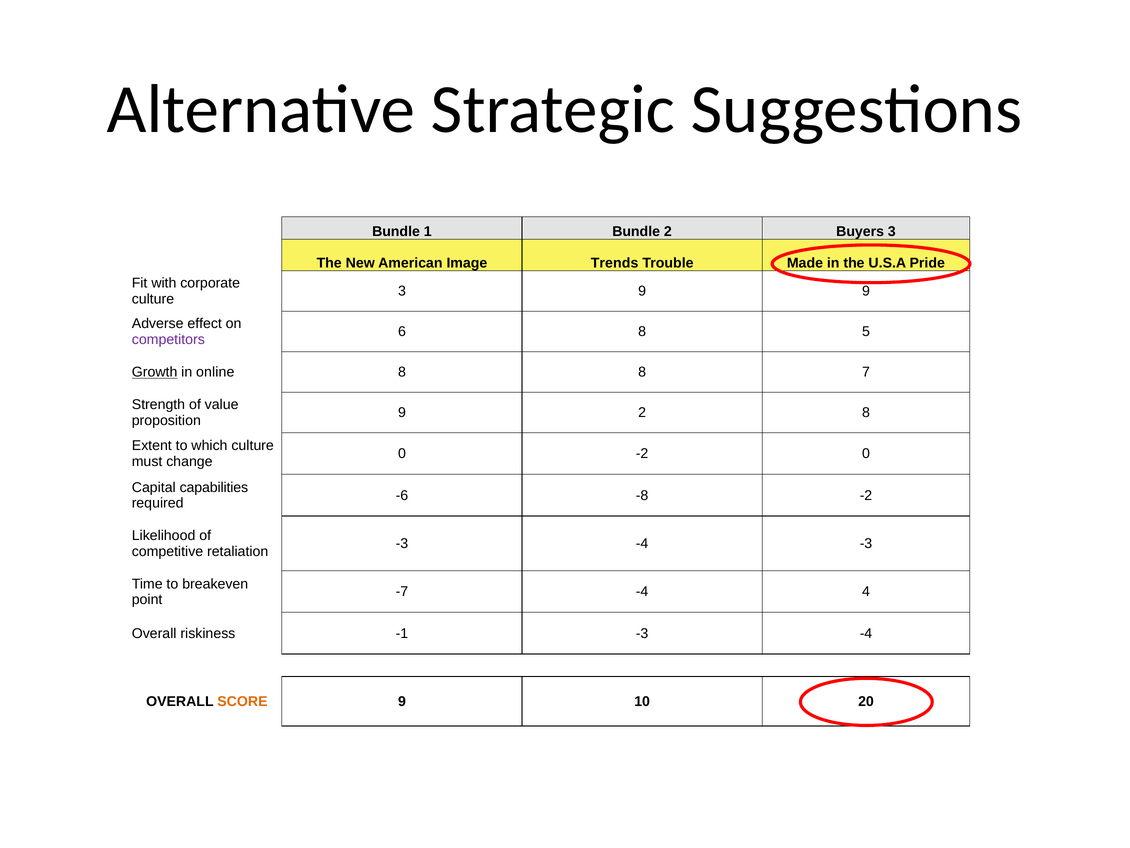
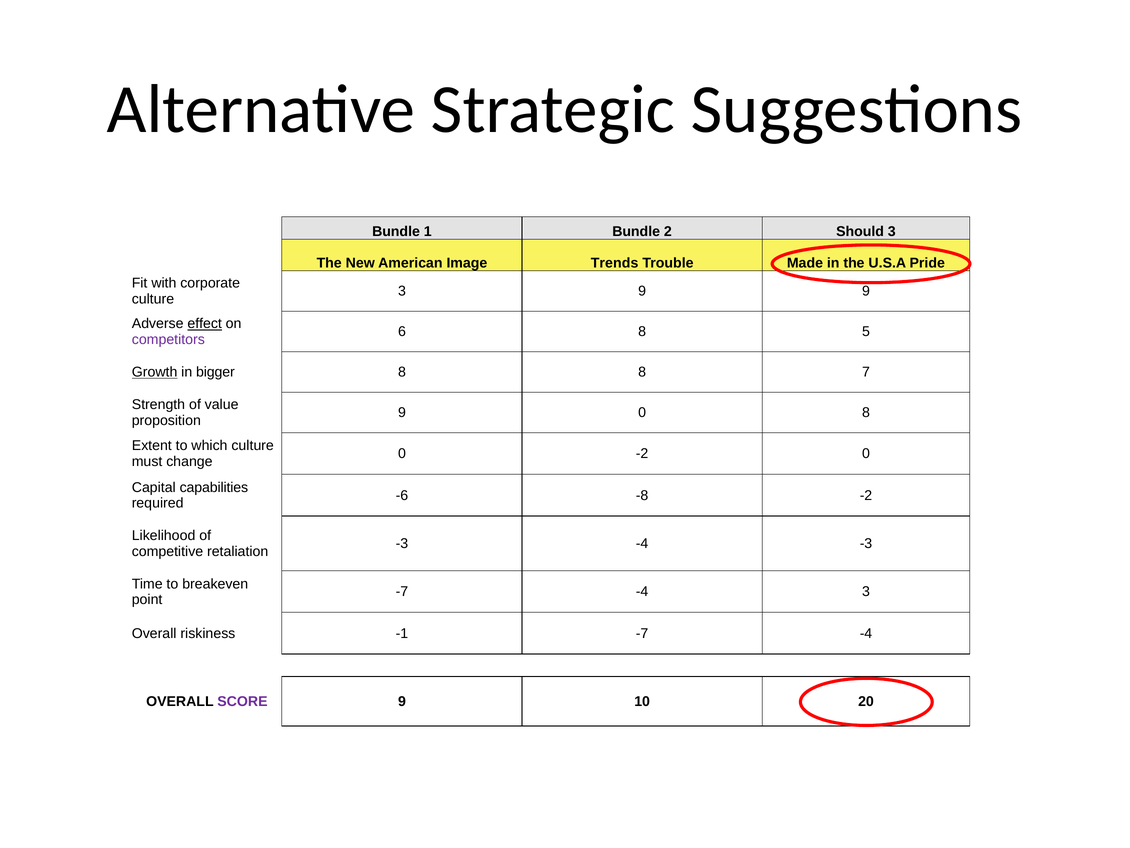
Buyers: Buyers -> Should
effect underline: none -> present
online: online -> bigger
9 2: 2 -> 0
-4 4: 4 -> 3
-1 -3: -3 -> -7
SCORE colour: orange -> purple
